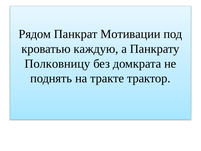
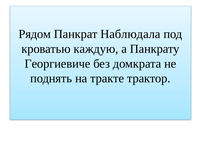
Мотивации: Мотивации -> Наблюдала
Полковницу: Полковницу -> Георгиевиче
